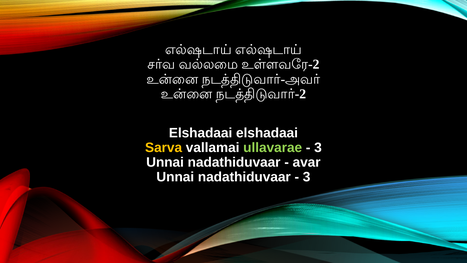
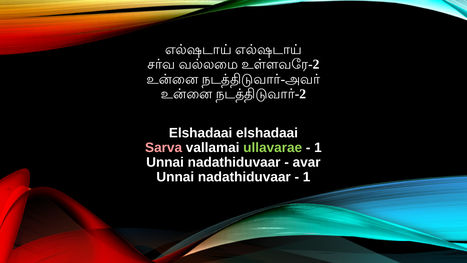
Sarva colour: yellow -> pink
3 at (318, 148): 3 -> 1
3 at (307, 177): 3 -> 1
